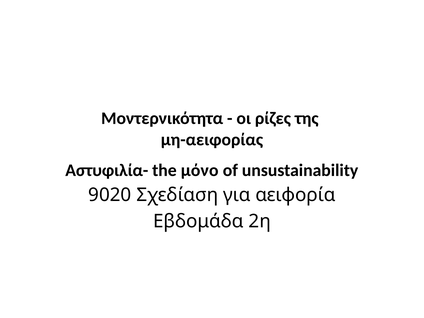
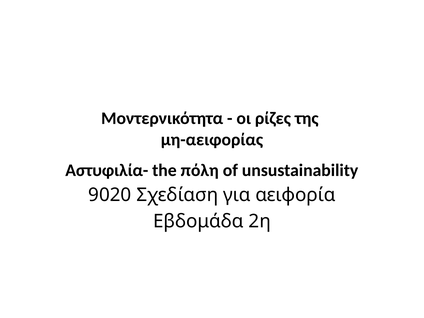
μόνο: μόνο -> πόλη
